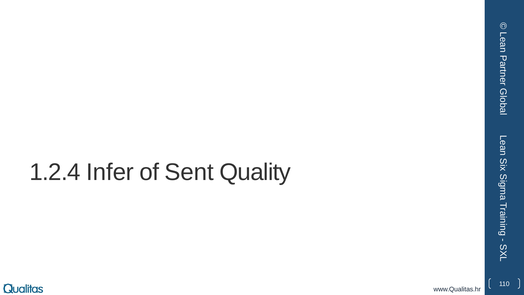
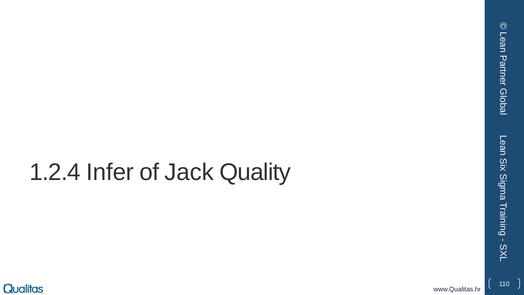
Sent: Sent -> Jack
